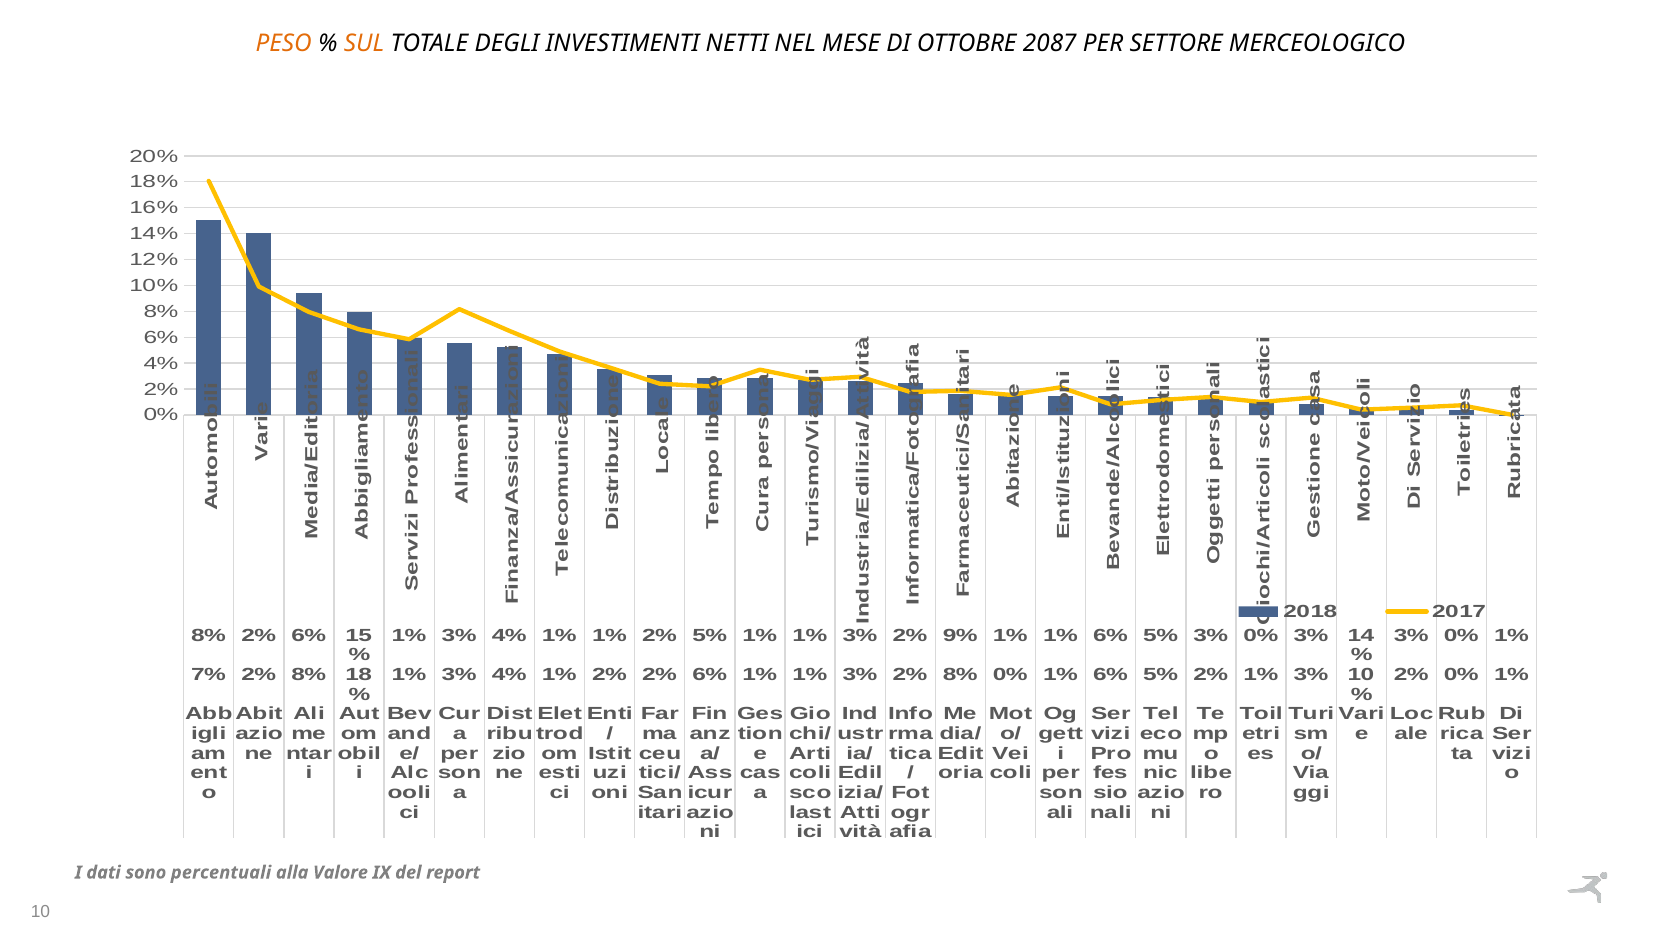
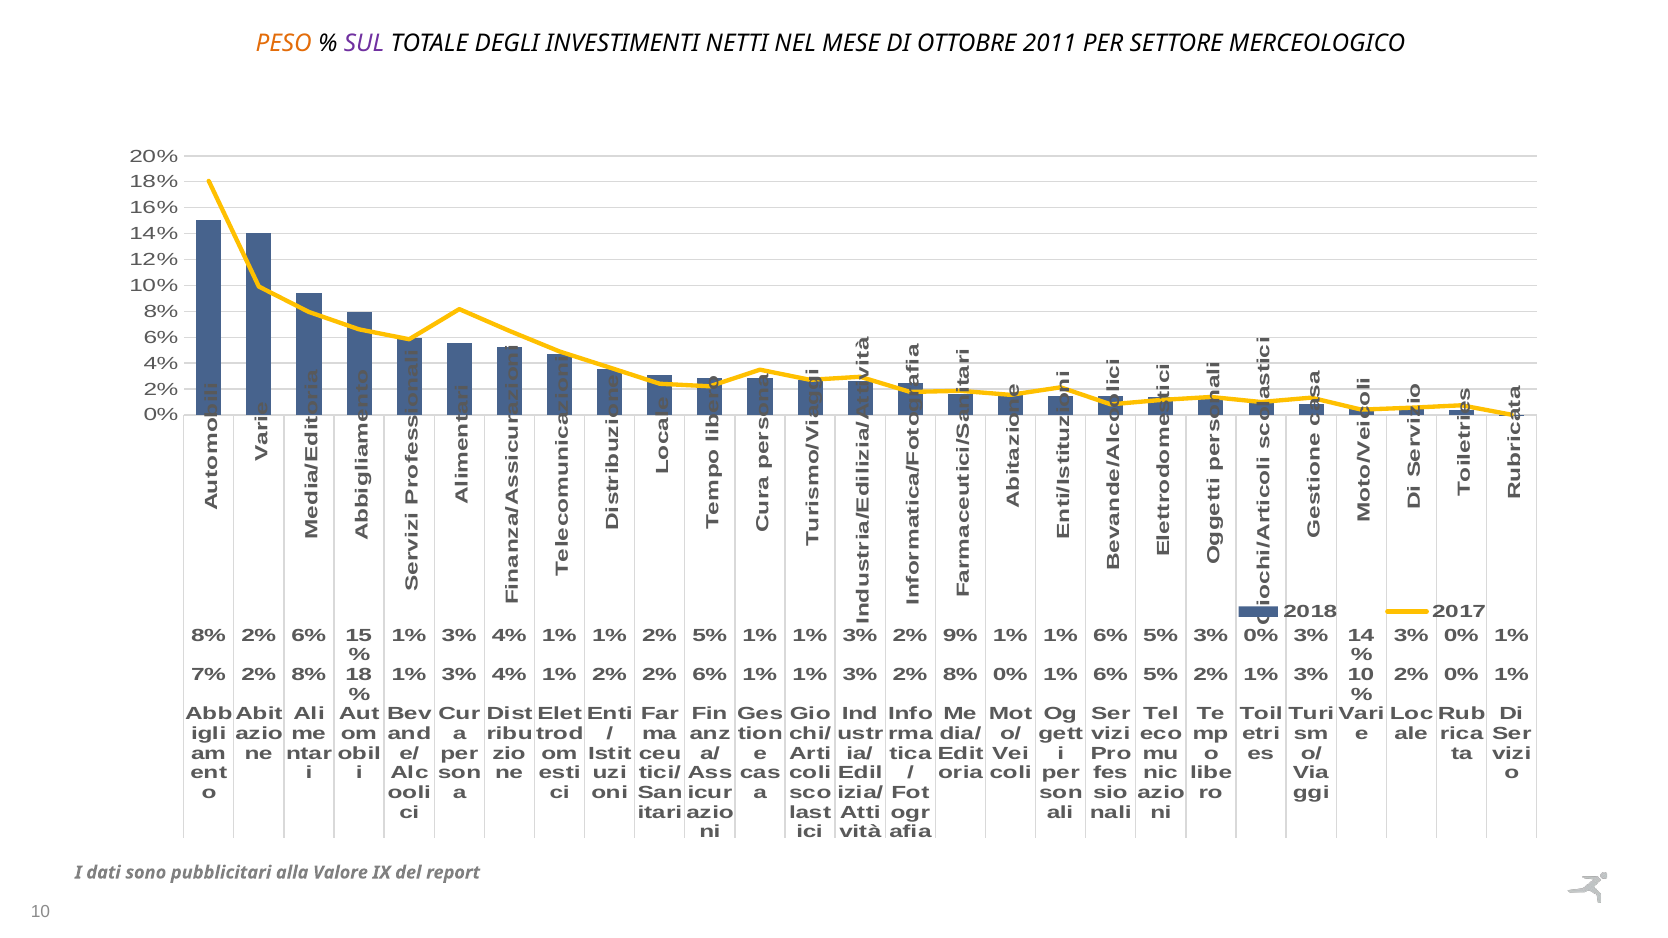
SUL colour: orange -> purple
2087: 2087 -> 2011
percentuali: percentuali -> pubblicitari
